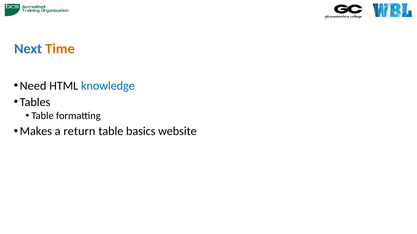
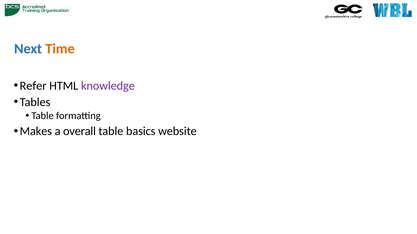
Need: Need -> Refer
knowledge colour: blue -> purple
return: return -> overall
